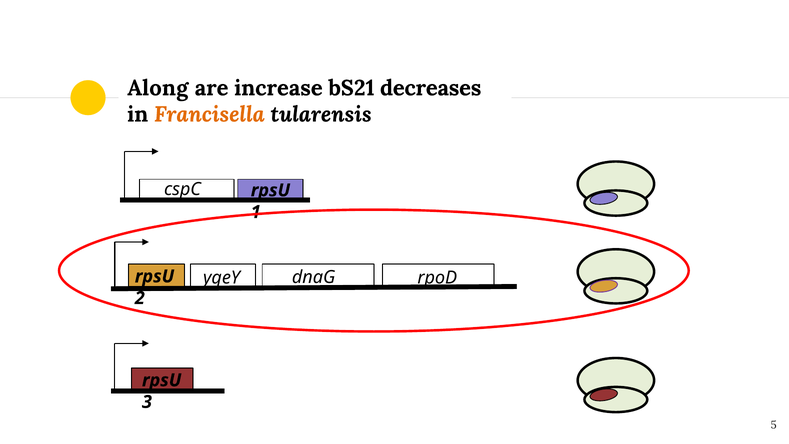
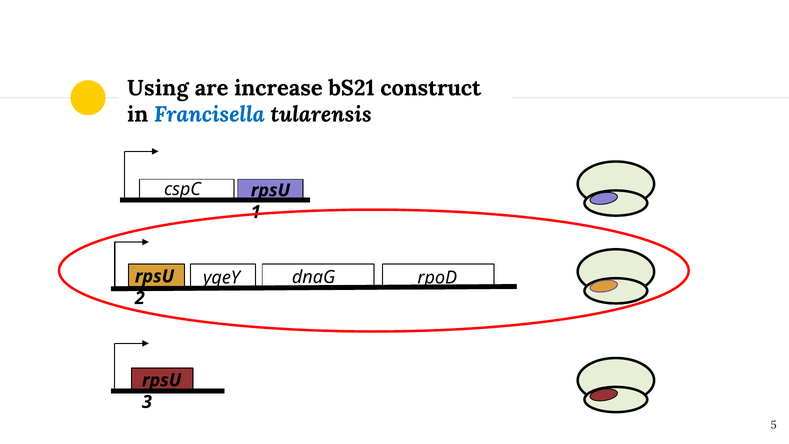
Along: Along -> Using
decreases: decreases -> construct
Francisella colour: orange -> blue
